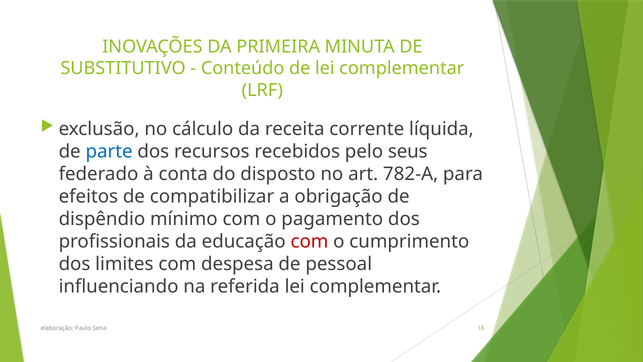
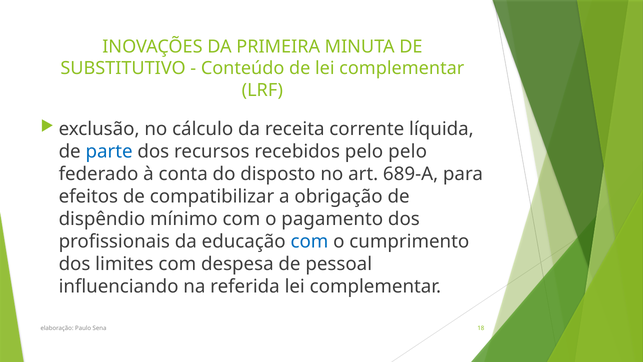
pelo seus: seus -> pelo
782-A: 782-A -> 689-A
com at (309, 241) colour: red -> blue
